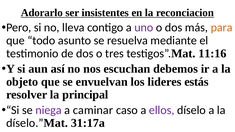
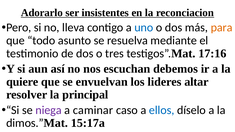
uno colour: purple -> blue
11:16: 11:16 -> 17:16
objeto: objeto -> quiere
estás: estás -> altar
ellos colour: purple -> blue
díselo at (25, 123): díselo -> dimos
31:17a: 31:17a -> 15:17a
